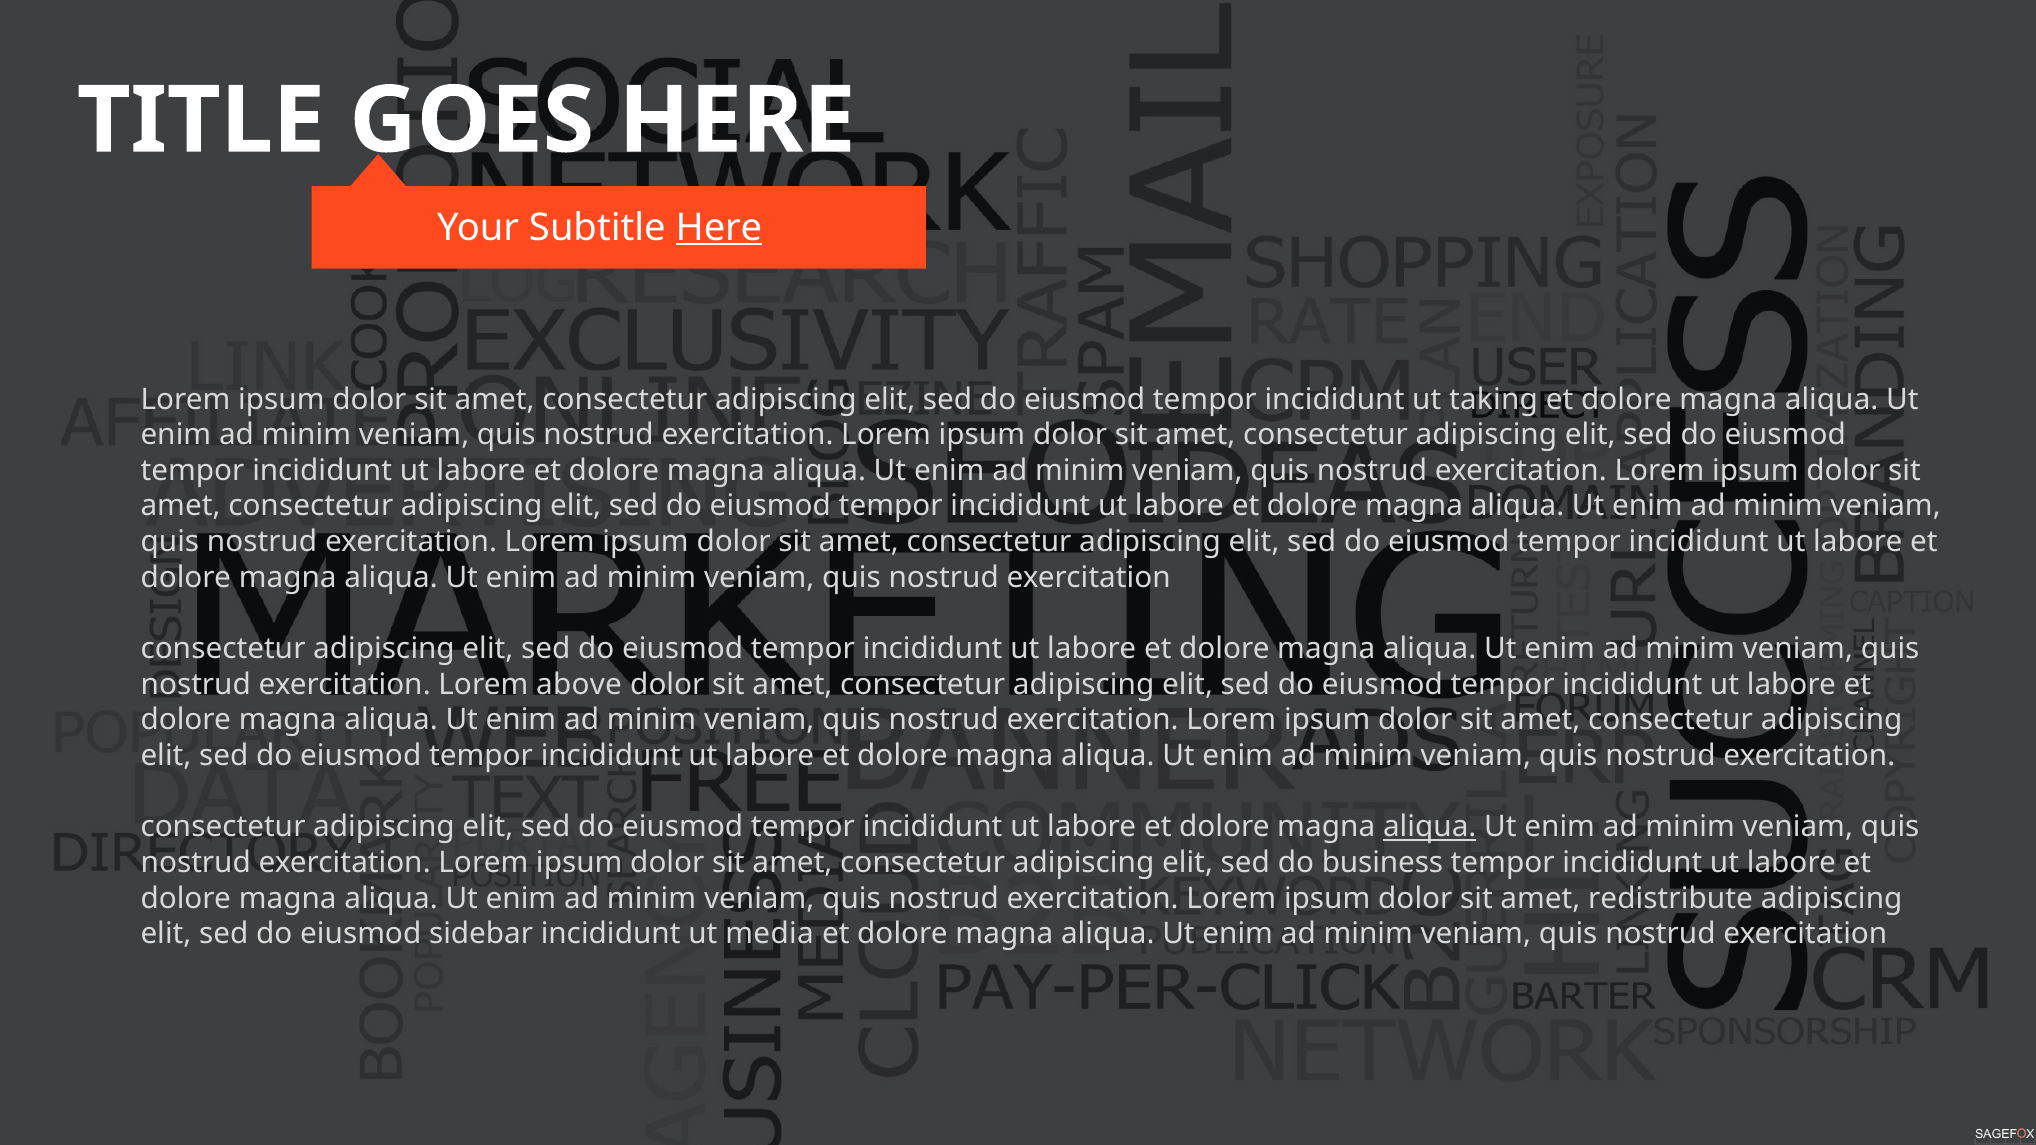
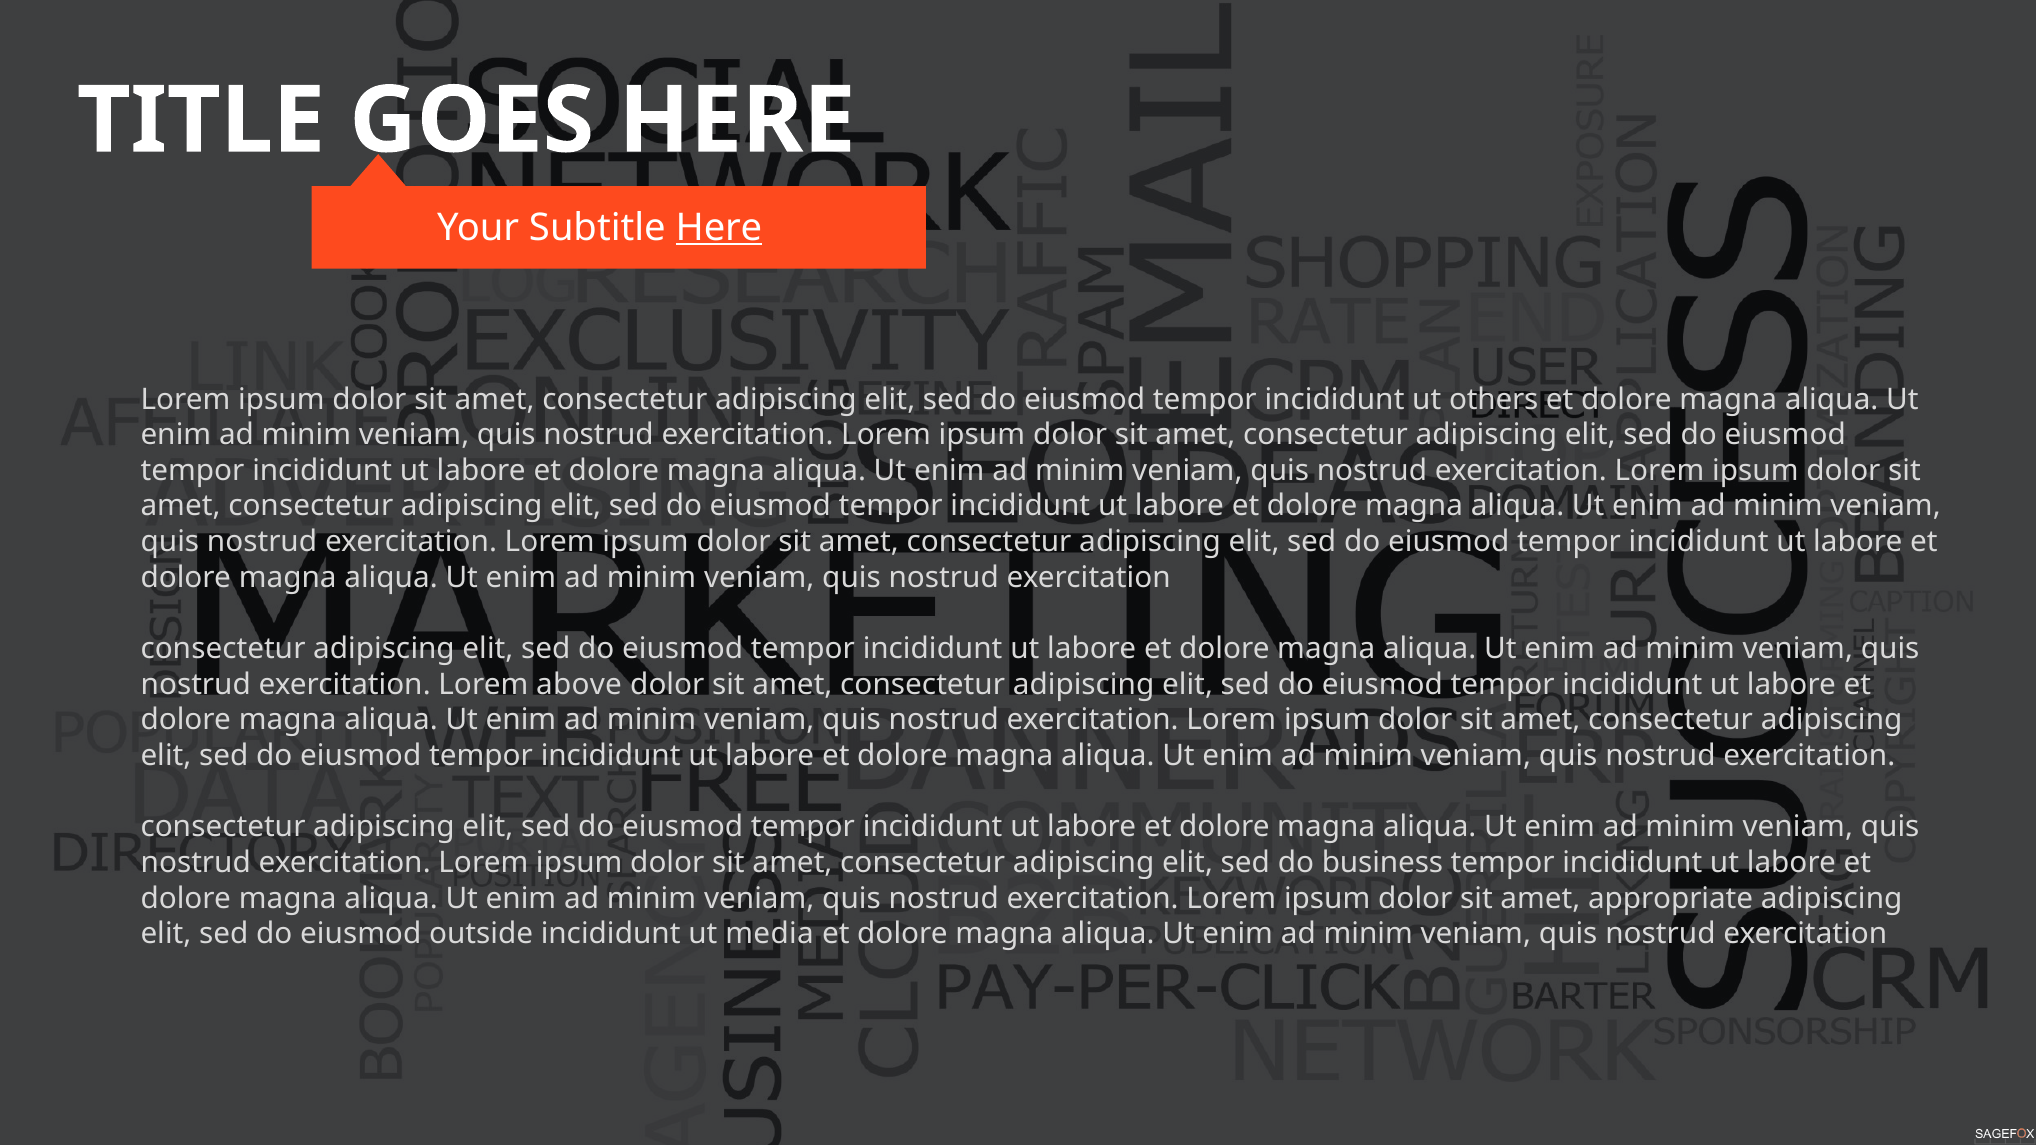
taking: taking -> others
aliqua at (1430, 827) underline: present -> none
redistribute: redistribute -> appropriate
sidebar: sidebar -> outside
